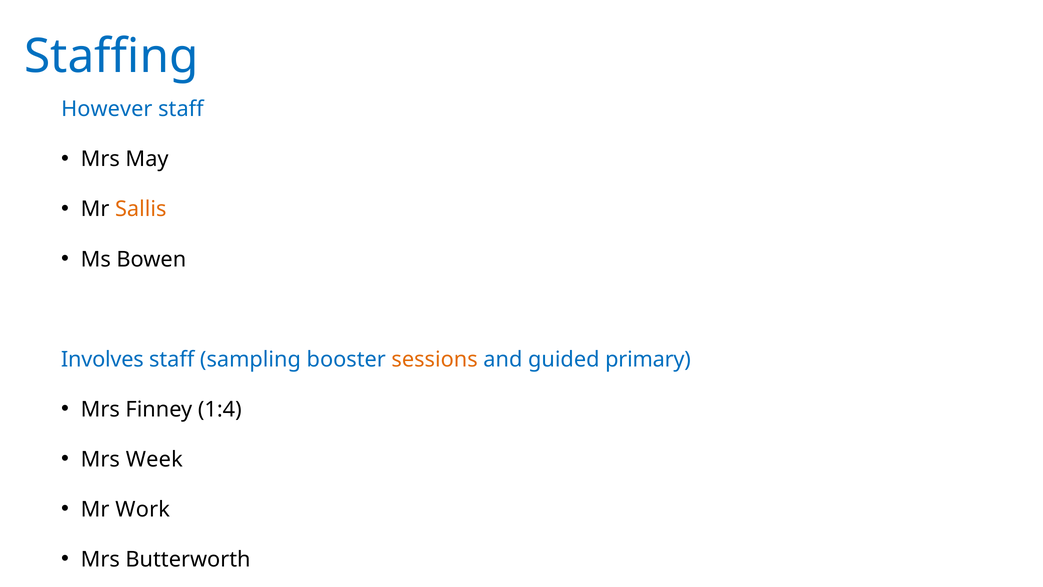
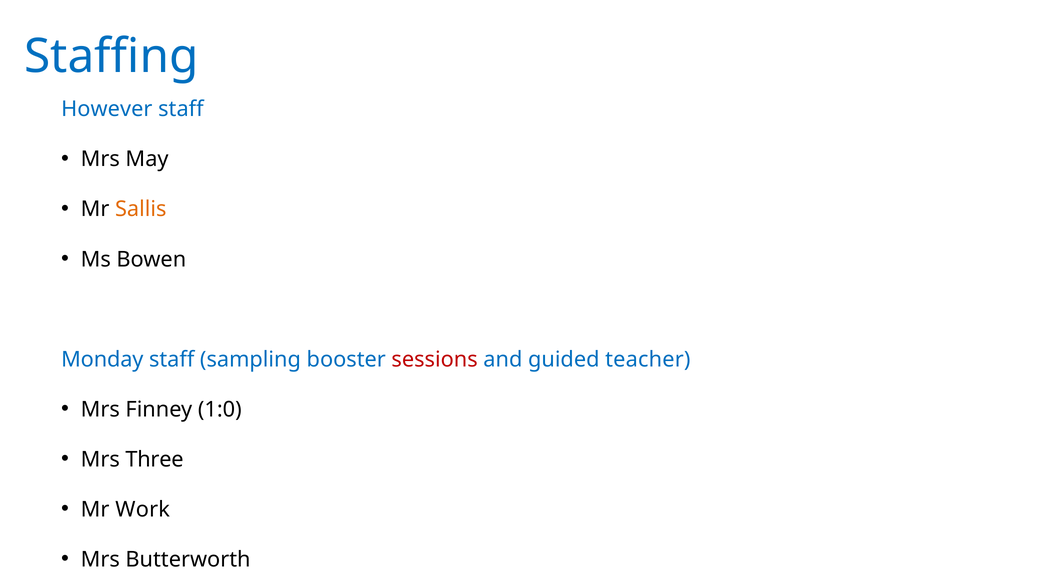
Involves: Involves -> Monday
sessions colour: orange -> red
primary: primary -> teacher
1:4: 1:4 -> 1:0
Week: Week -> Three
